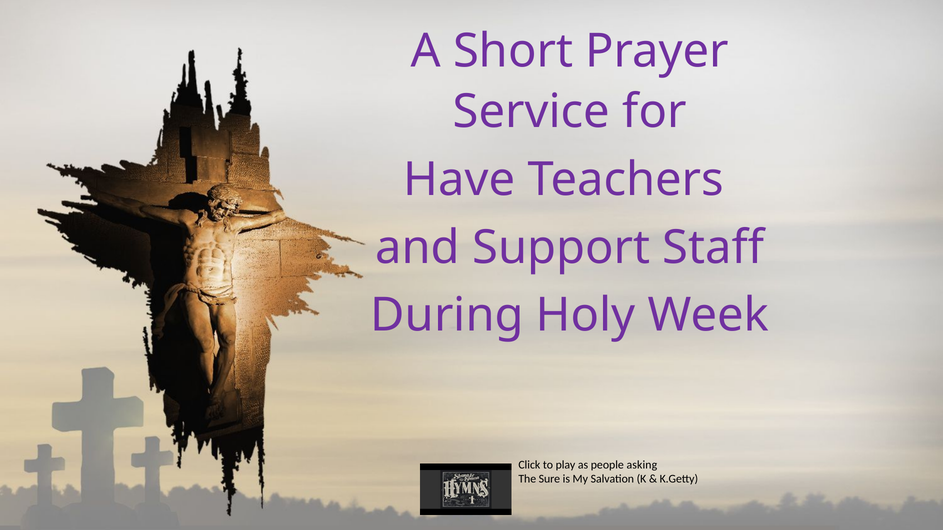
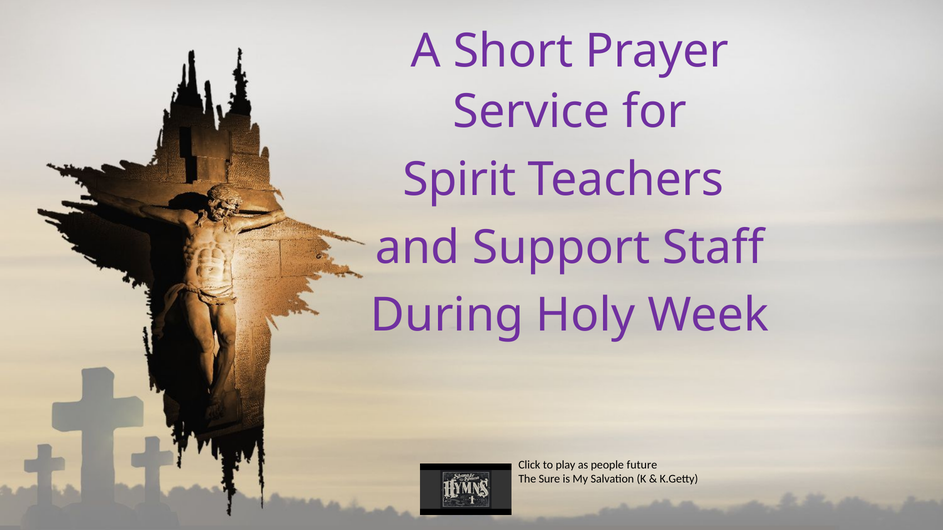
Have: Have -> Spirit
asking: asking -> future
